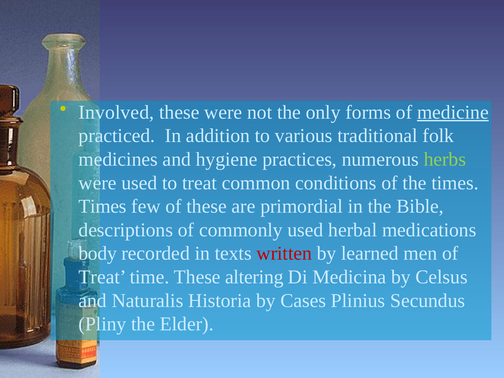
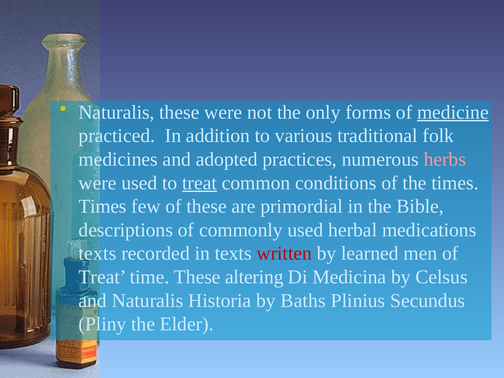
Involved at (116, 112): Involved -> Naturalis
hygiene: hygiene -> adopted
herbs colour: light green -> pink
treat at (200, 183) underline: none -> present
body at (98, 253): body -> texts
Cases: Cases -> Baths
